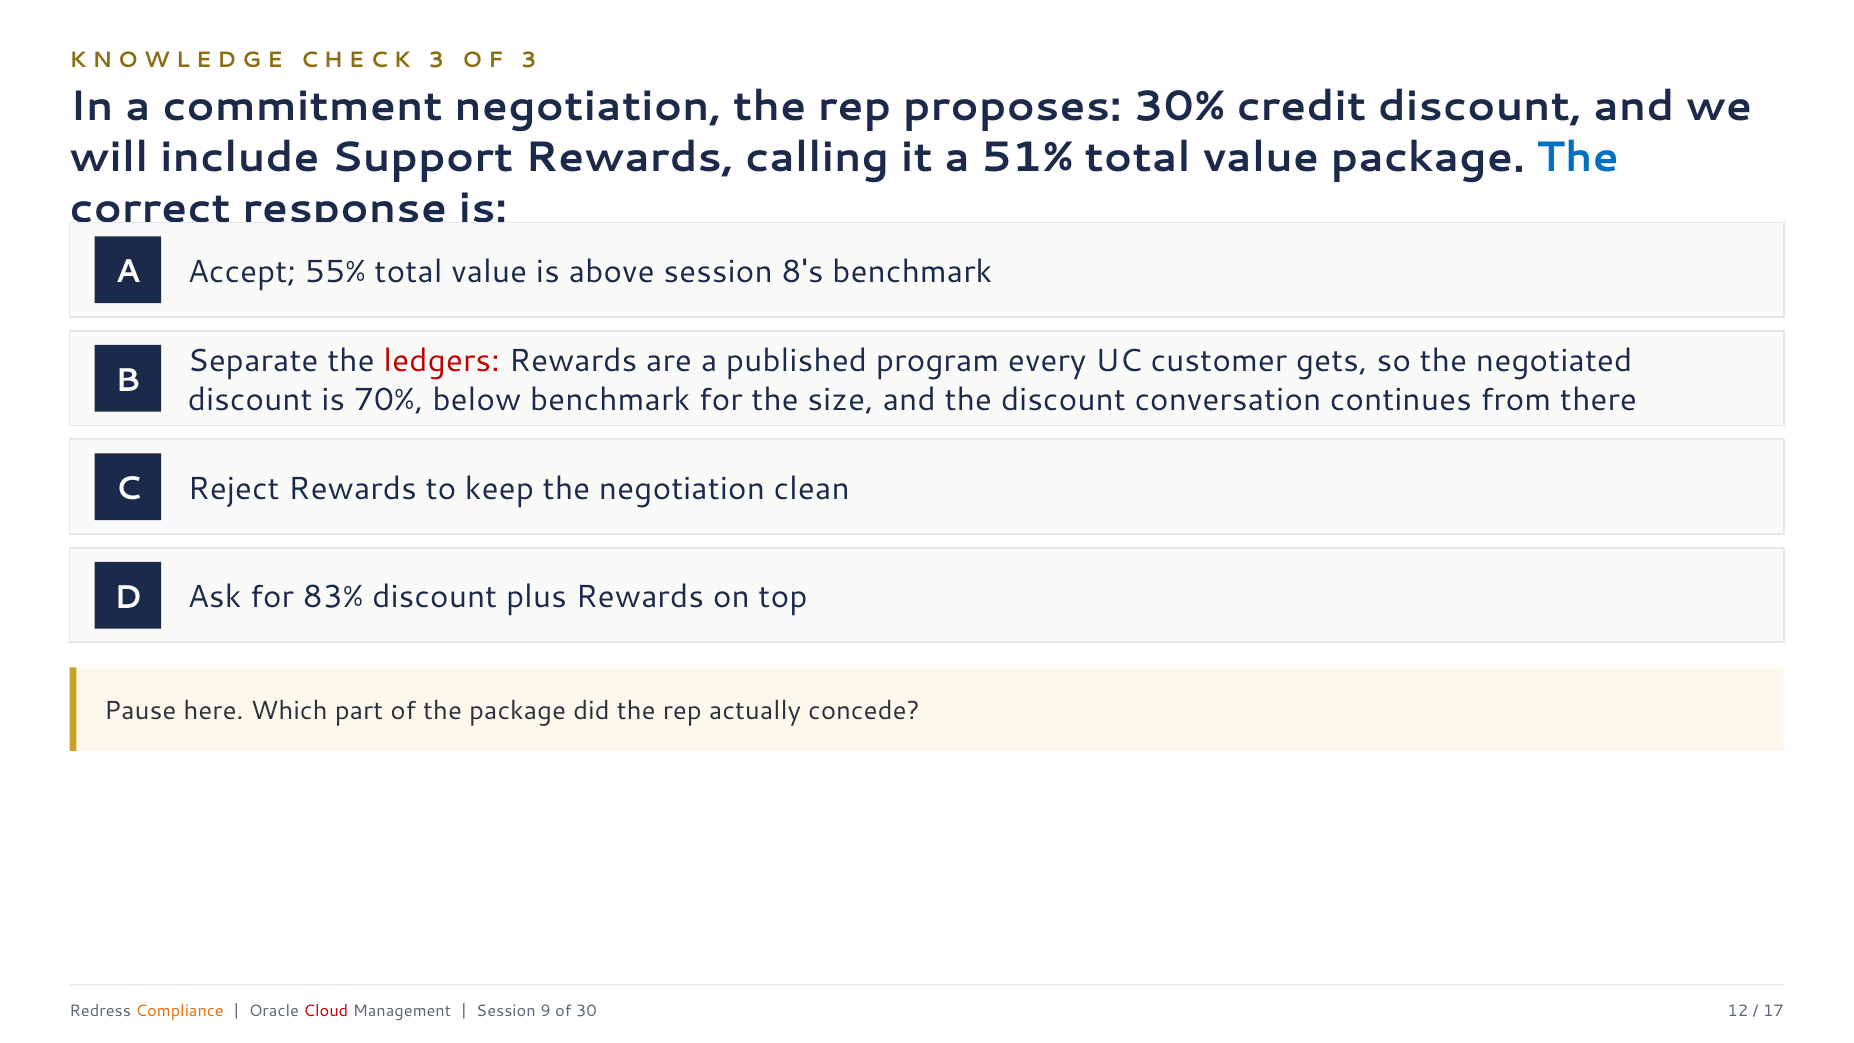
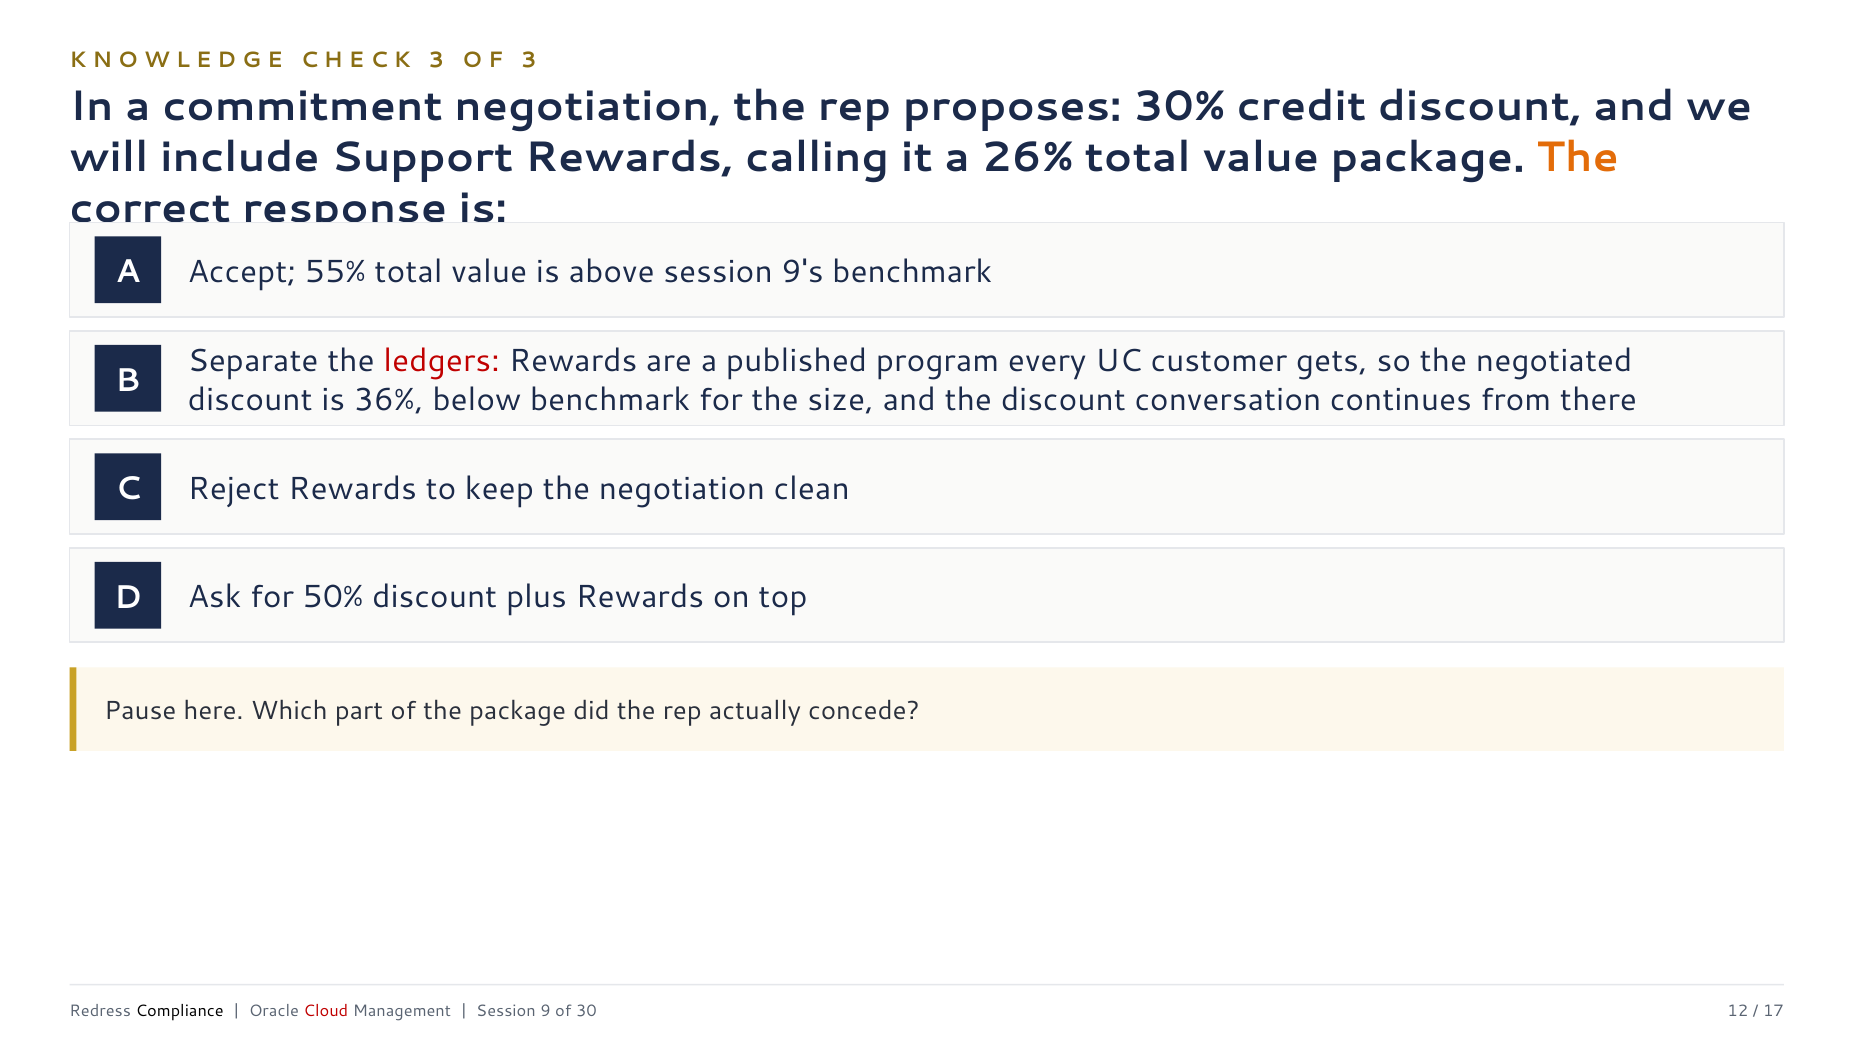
51%: 51% -> 26%
The at (1578, 157) colour: blue -> orange
8's: 8's -> 9's
70%: 70% -> 36%
83%: 83% -> 50%
Compliance colour: orange -> black
